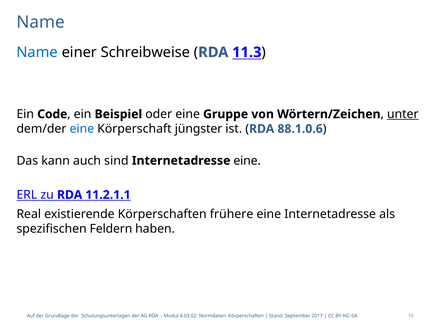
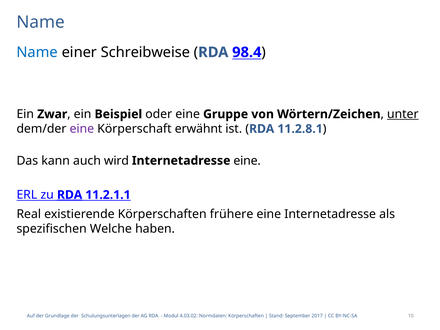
11.3: 11.3 -> 98.4
Code: Code -> Zwar
eine at (82, 129) colour: blue -> purple
jüngster: jüngster -> erwähnt
88.1.0.6: 88.1.0.6 -> 11.2.8.1
sind: sind -> wird
RDA at (70, 195) underline: none -> present
Feldern: Feldern -> Welche
